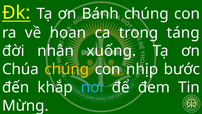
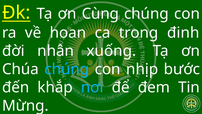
Bánh: Bánh -> Cùng
táng: táng -> đinh
chúng at (67, 69) colour: yellow -> light blue
